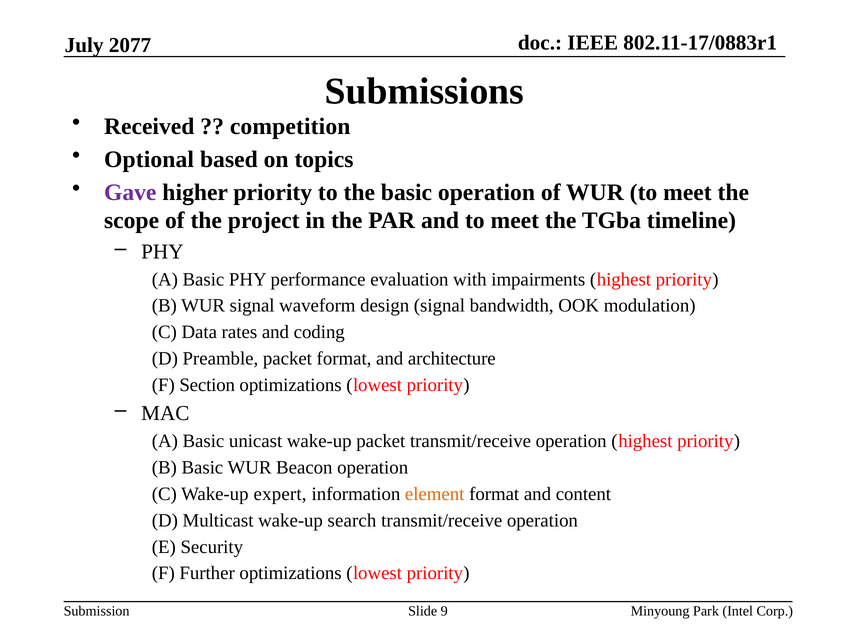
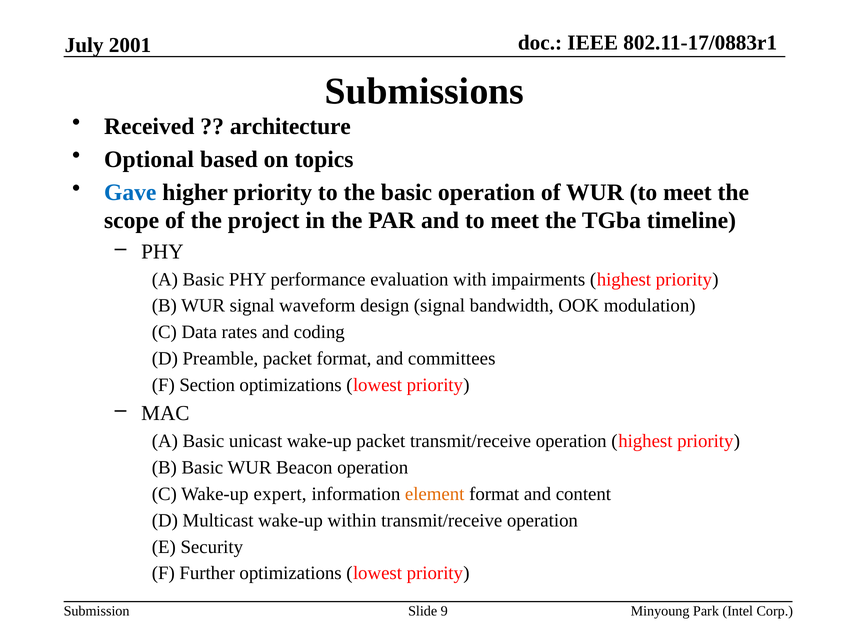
2077: 2077 -> 2001
competition: competition -> architecture
Gave colour: purple -> blue
architecture: architecture -> committees
search: search -> within
